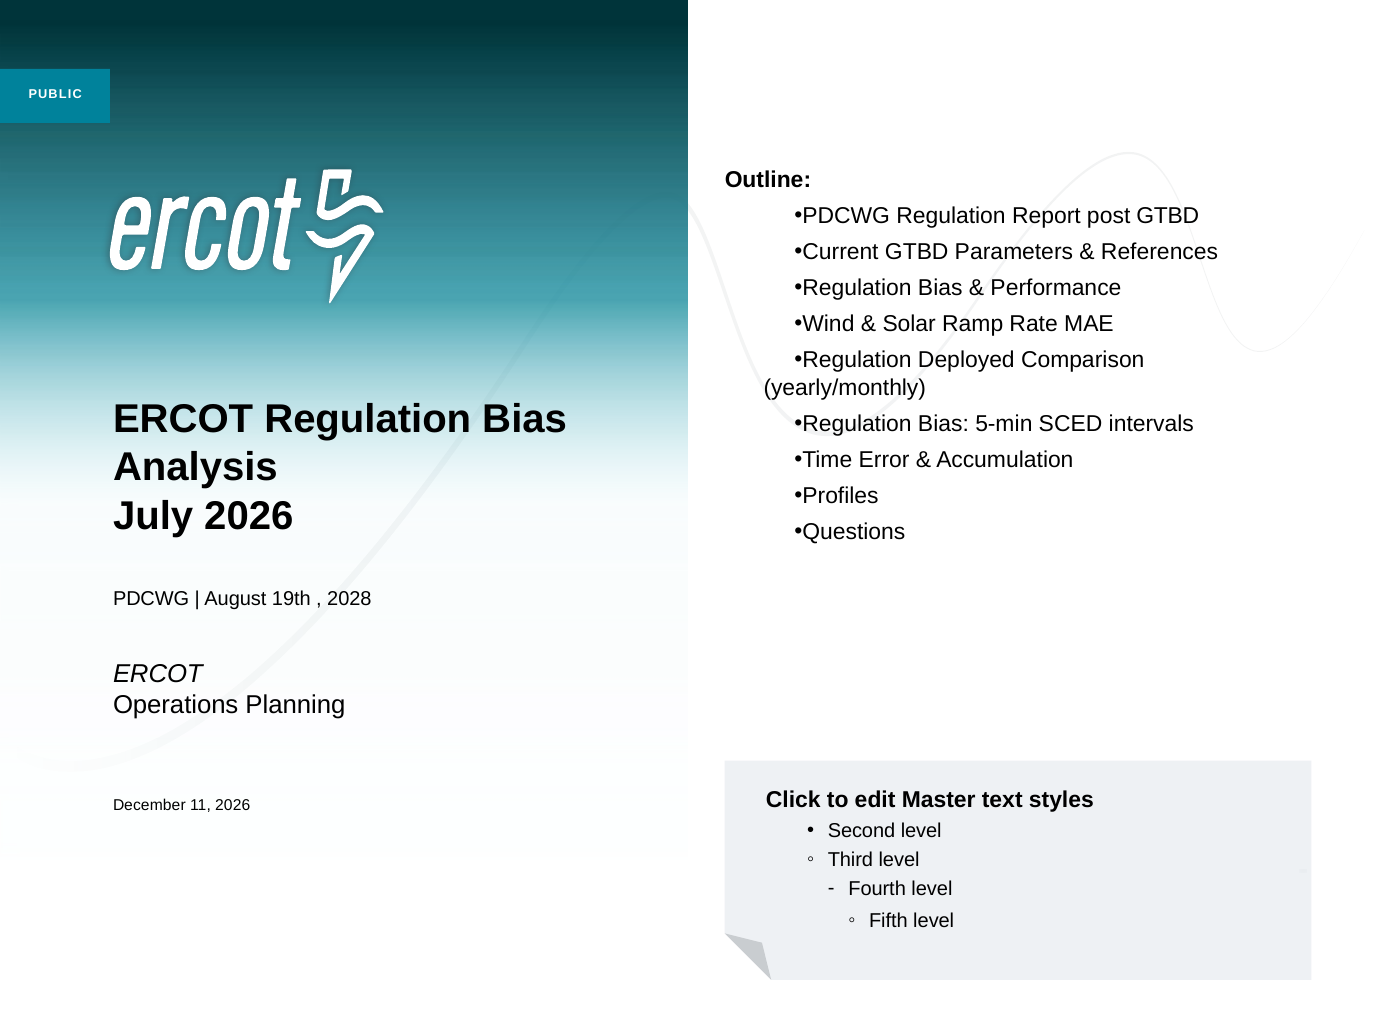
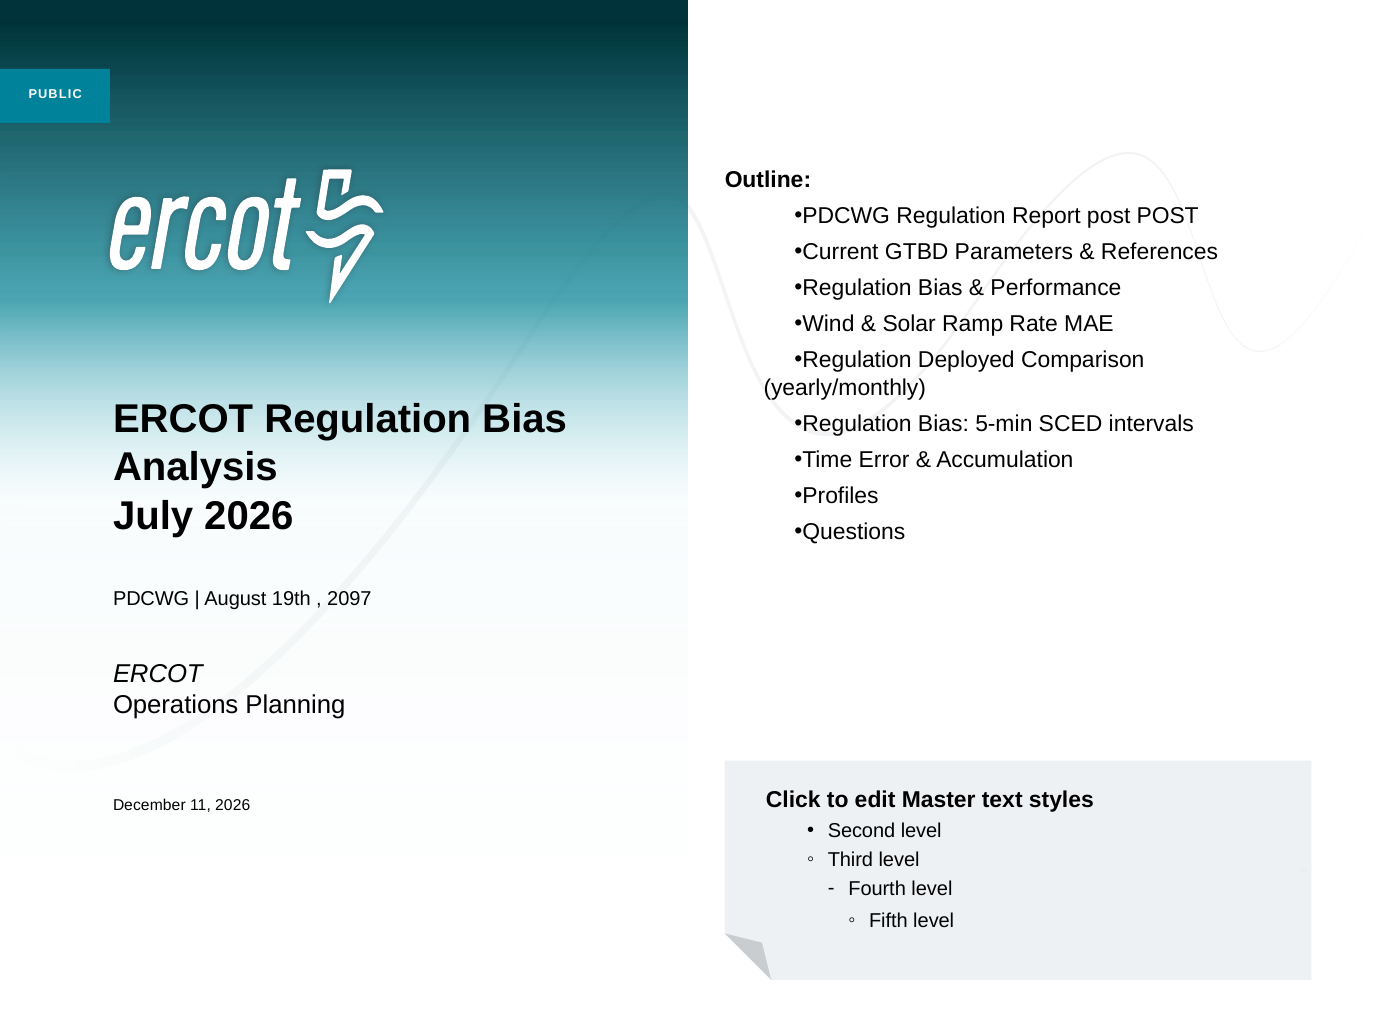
post GTBD: GTBD -> POST
2028: 2028 -> 2097
